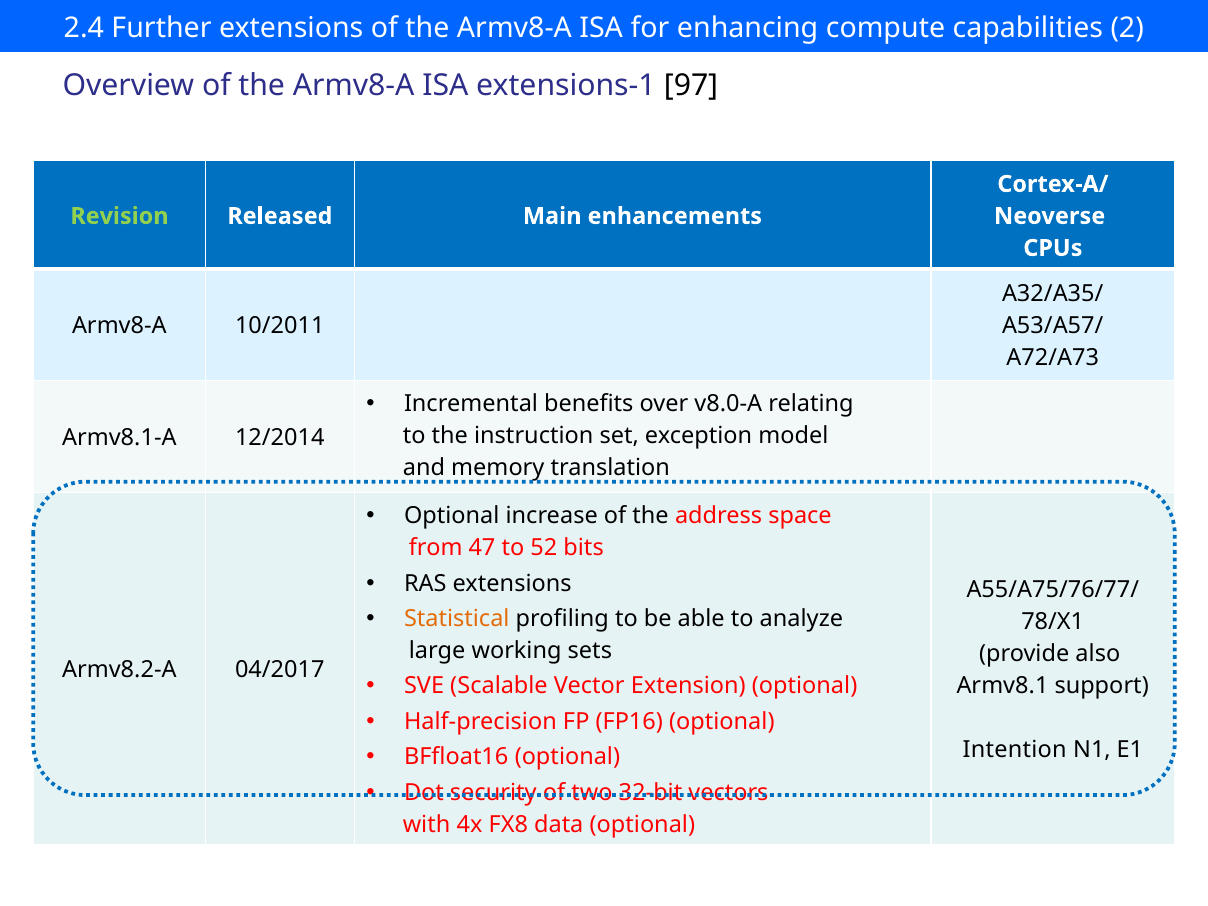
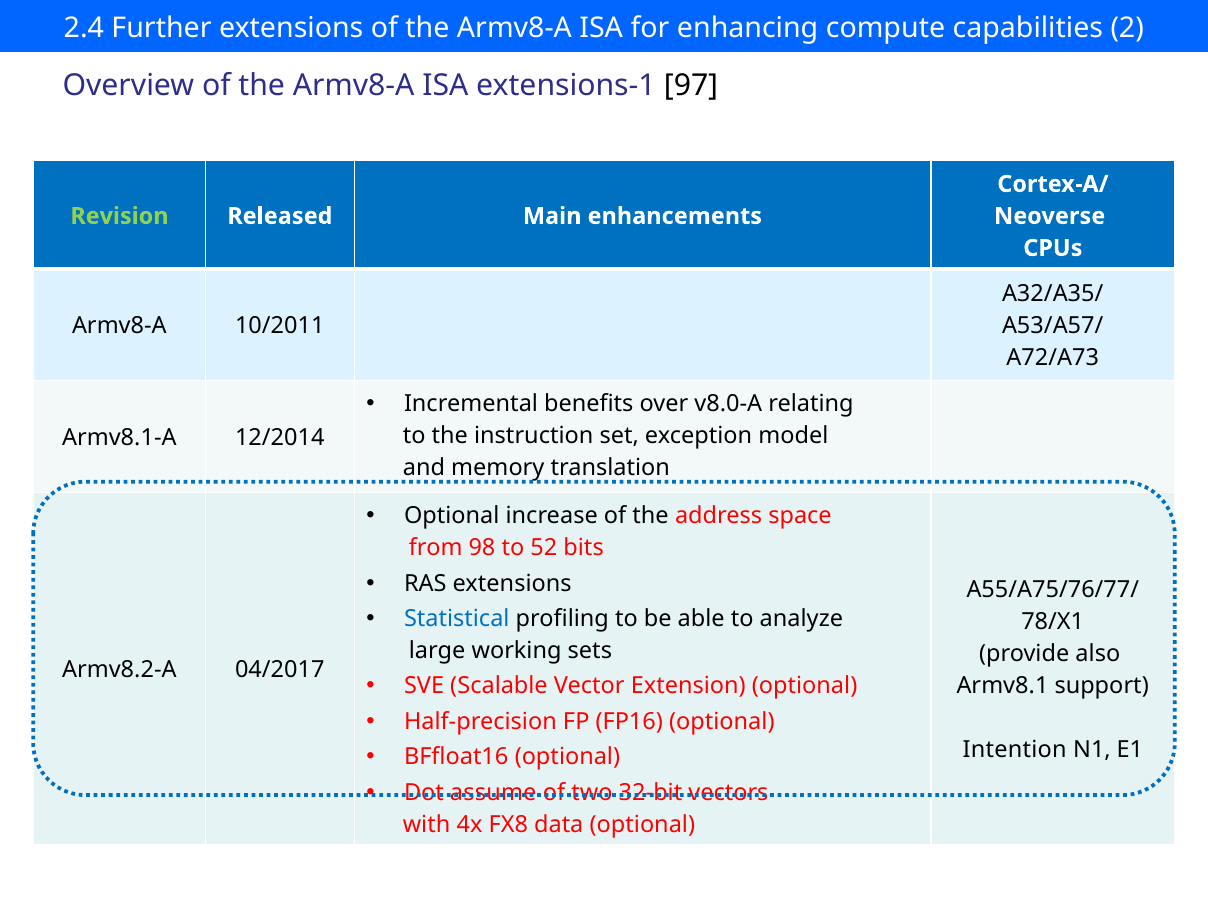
47: 47 -> 98
Statistical colour: orange -> blue
security: security -> assume
